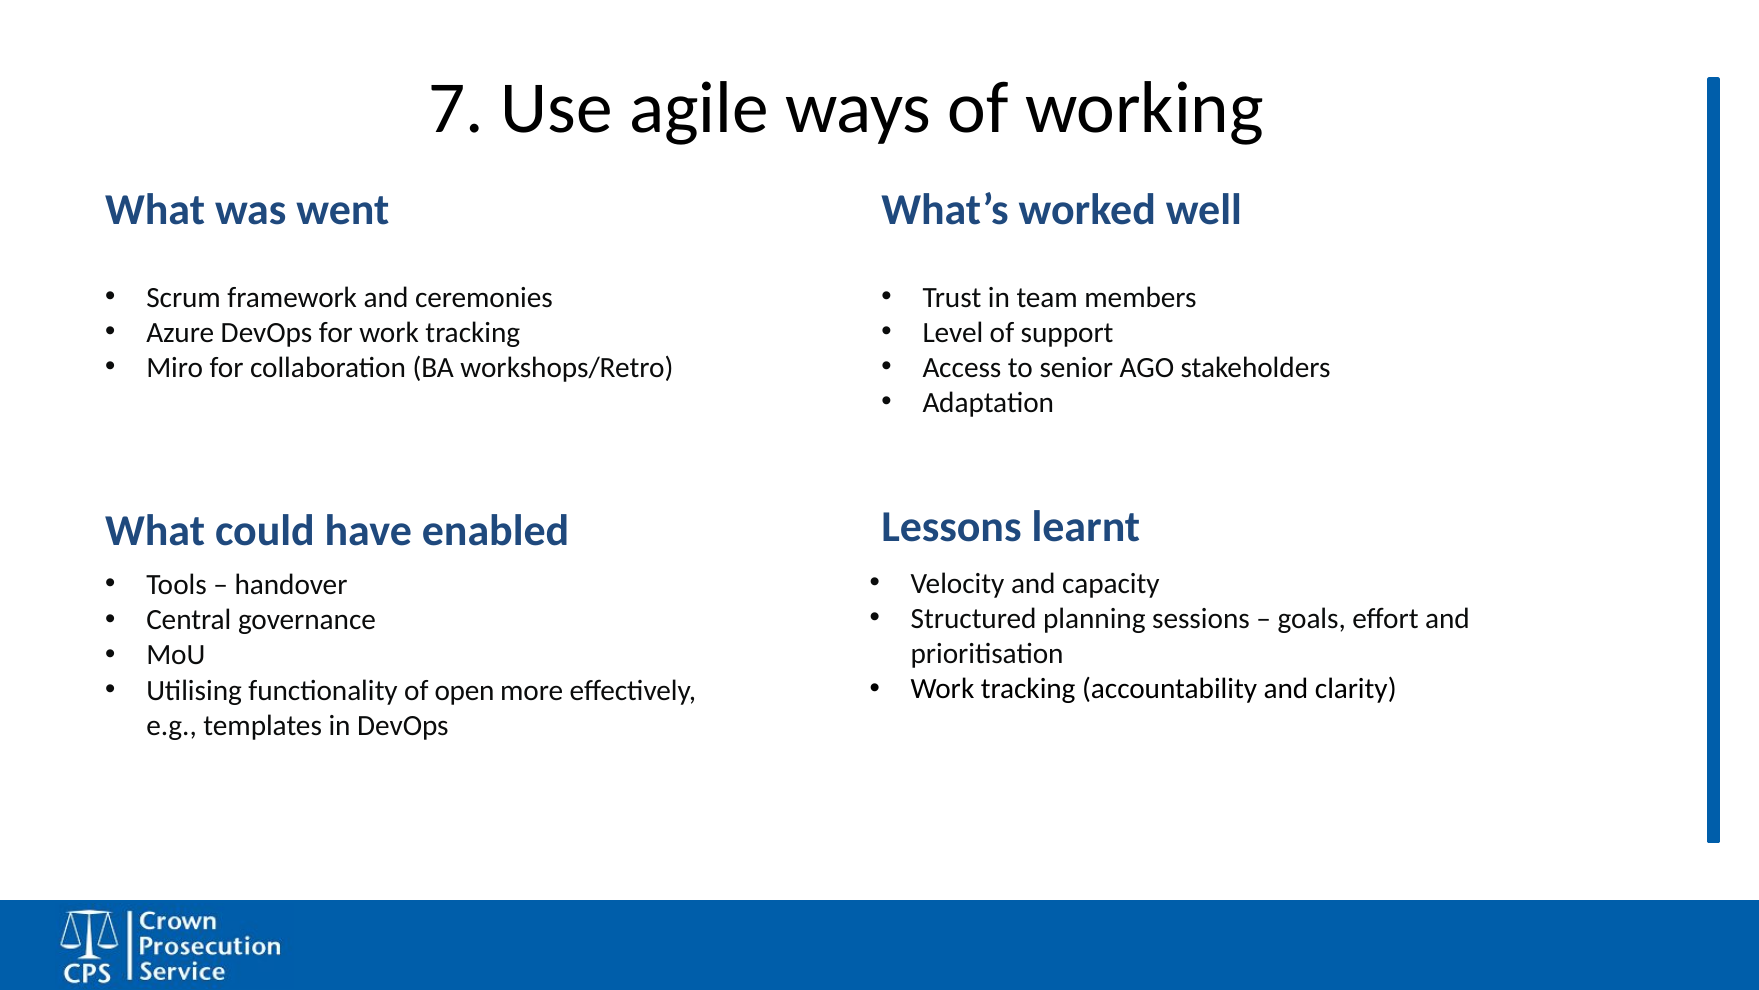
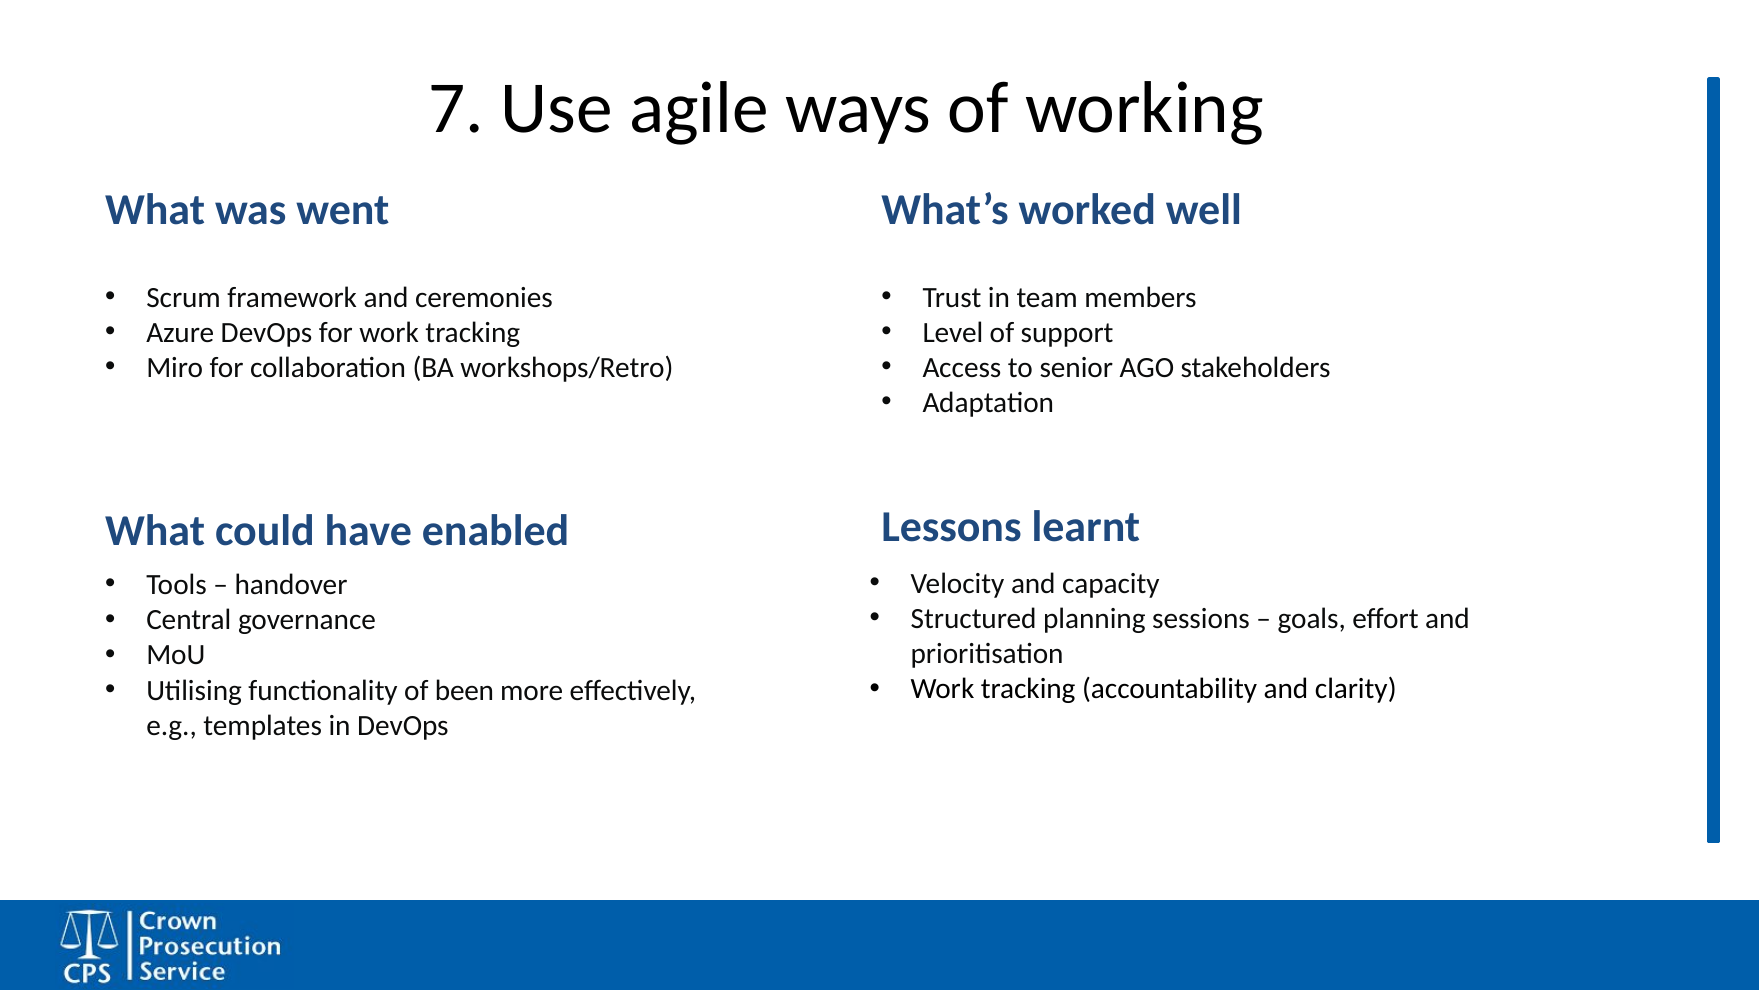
open: open -> been
